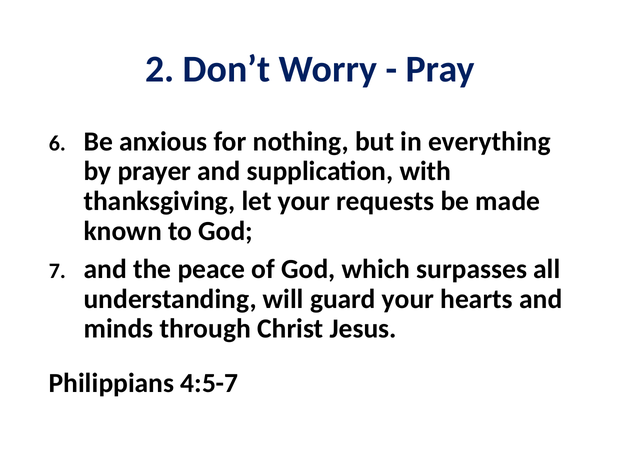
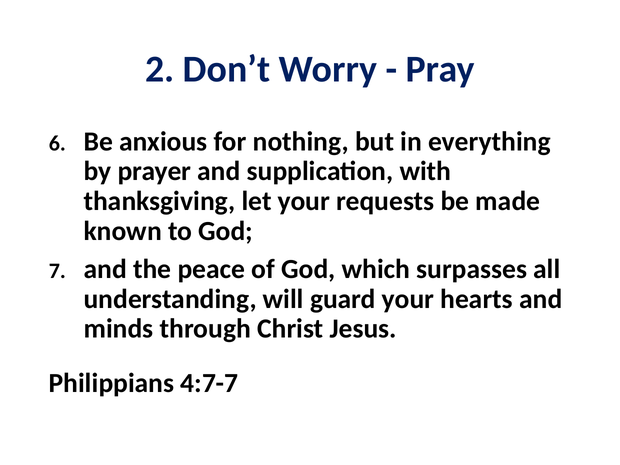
4:5-7: 4:5-7 -> 4:7-7
